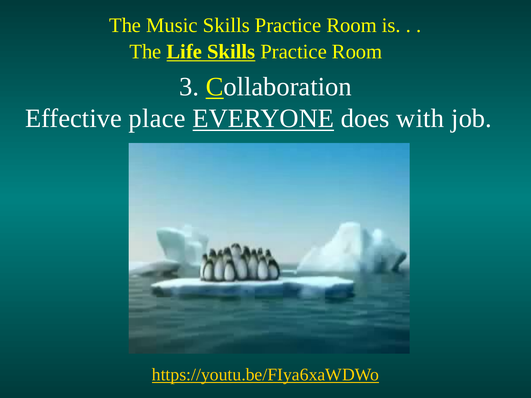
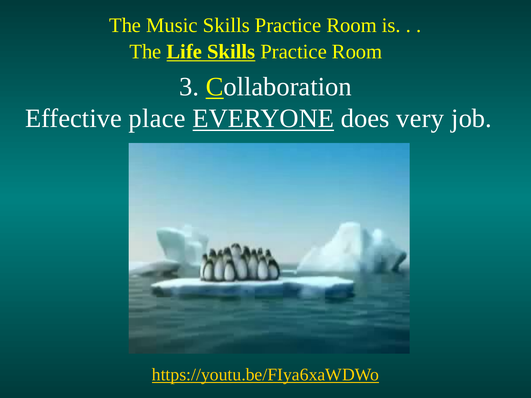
with: with -> very
